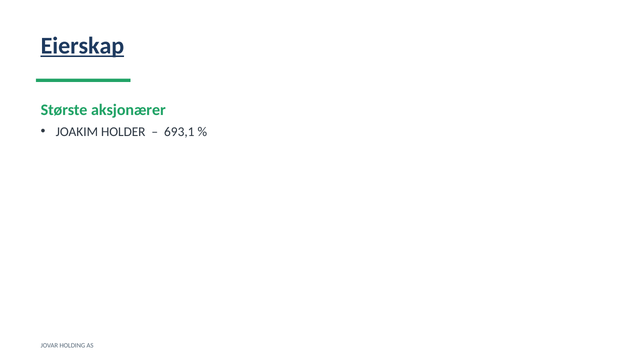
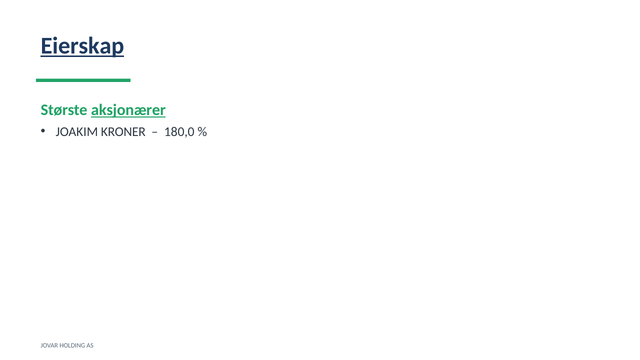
aksjonærer underline: none -> present
HOLDER: HOLDER -> KRONER
693,1: 693,1 -> 180,0
